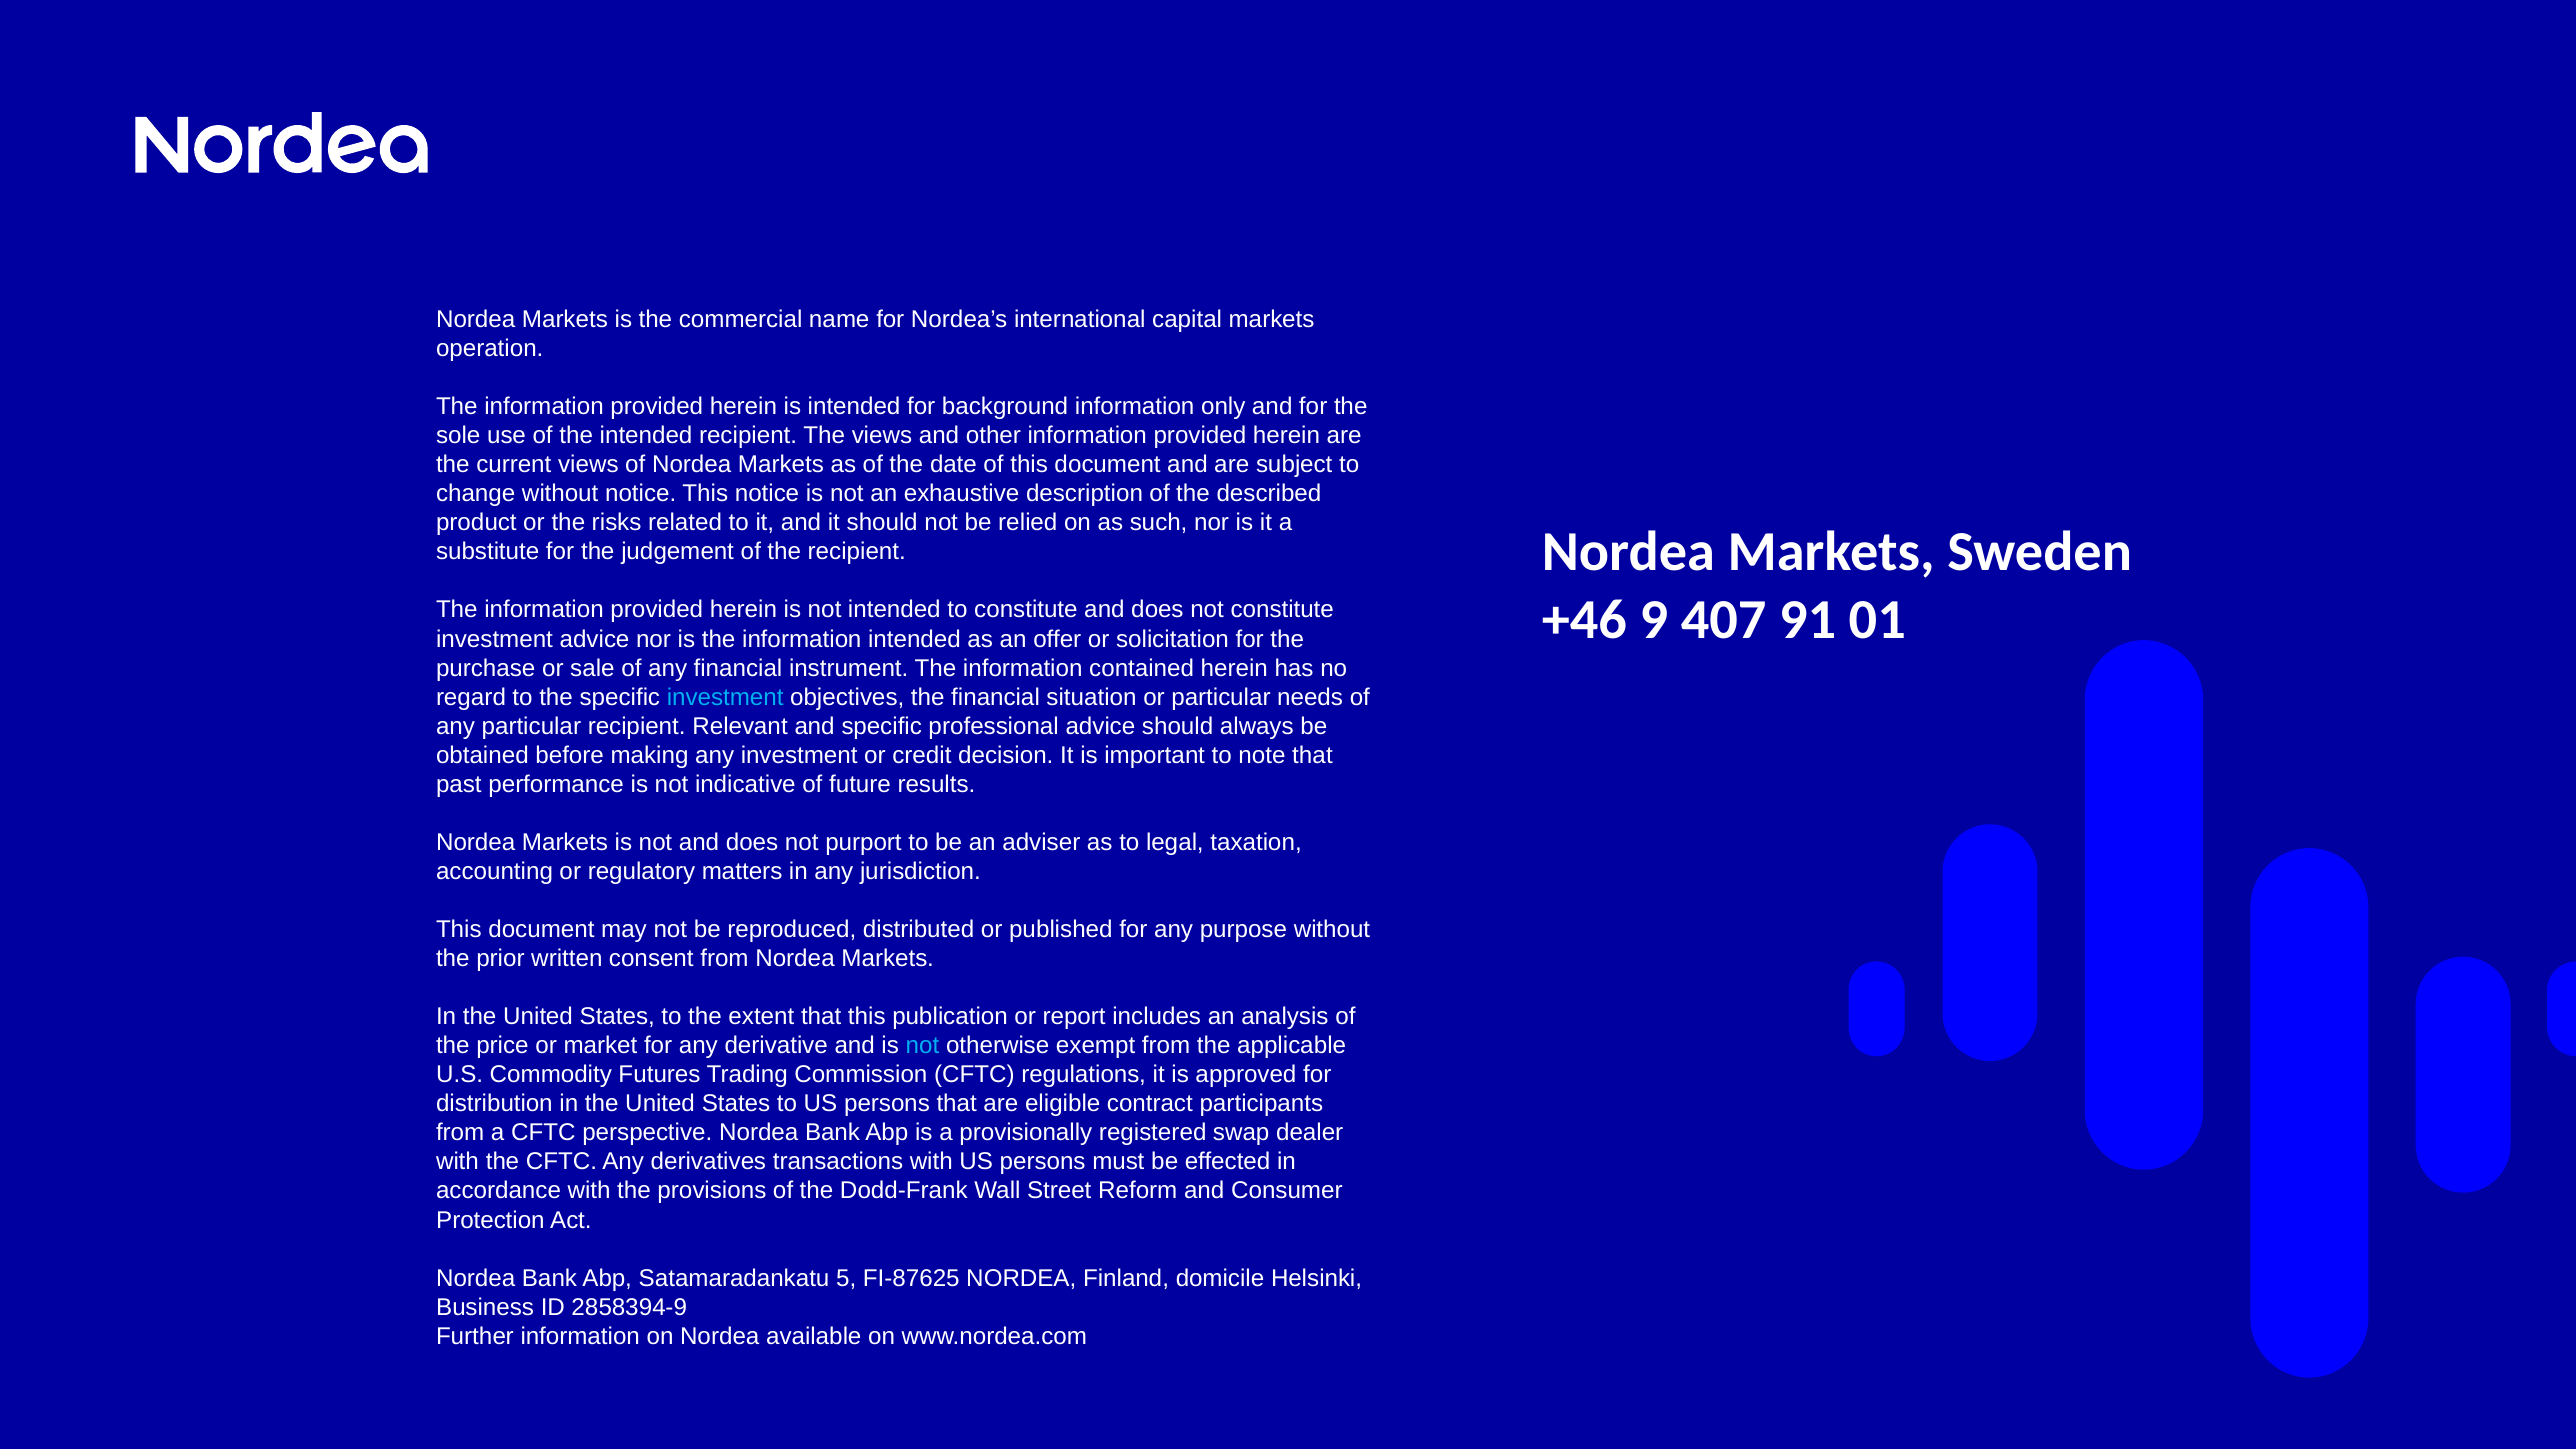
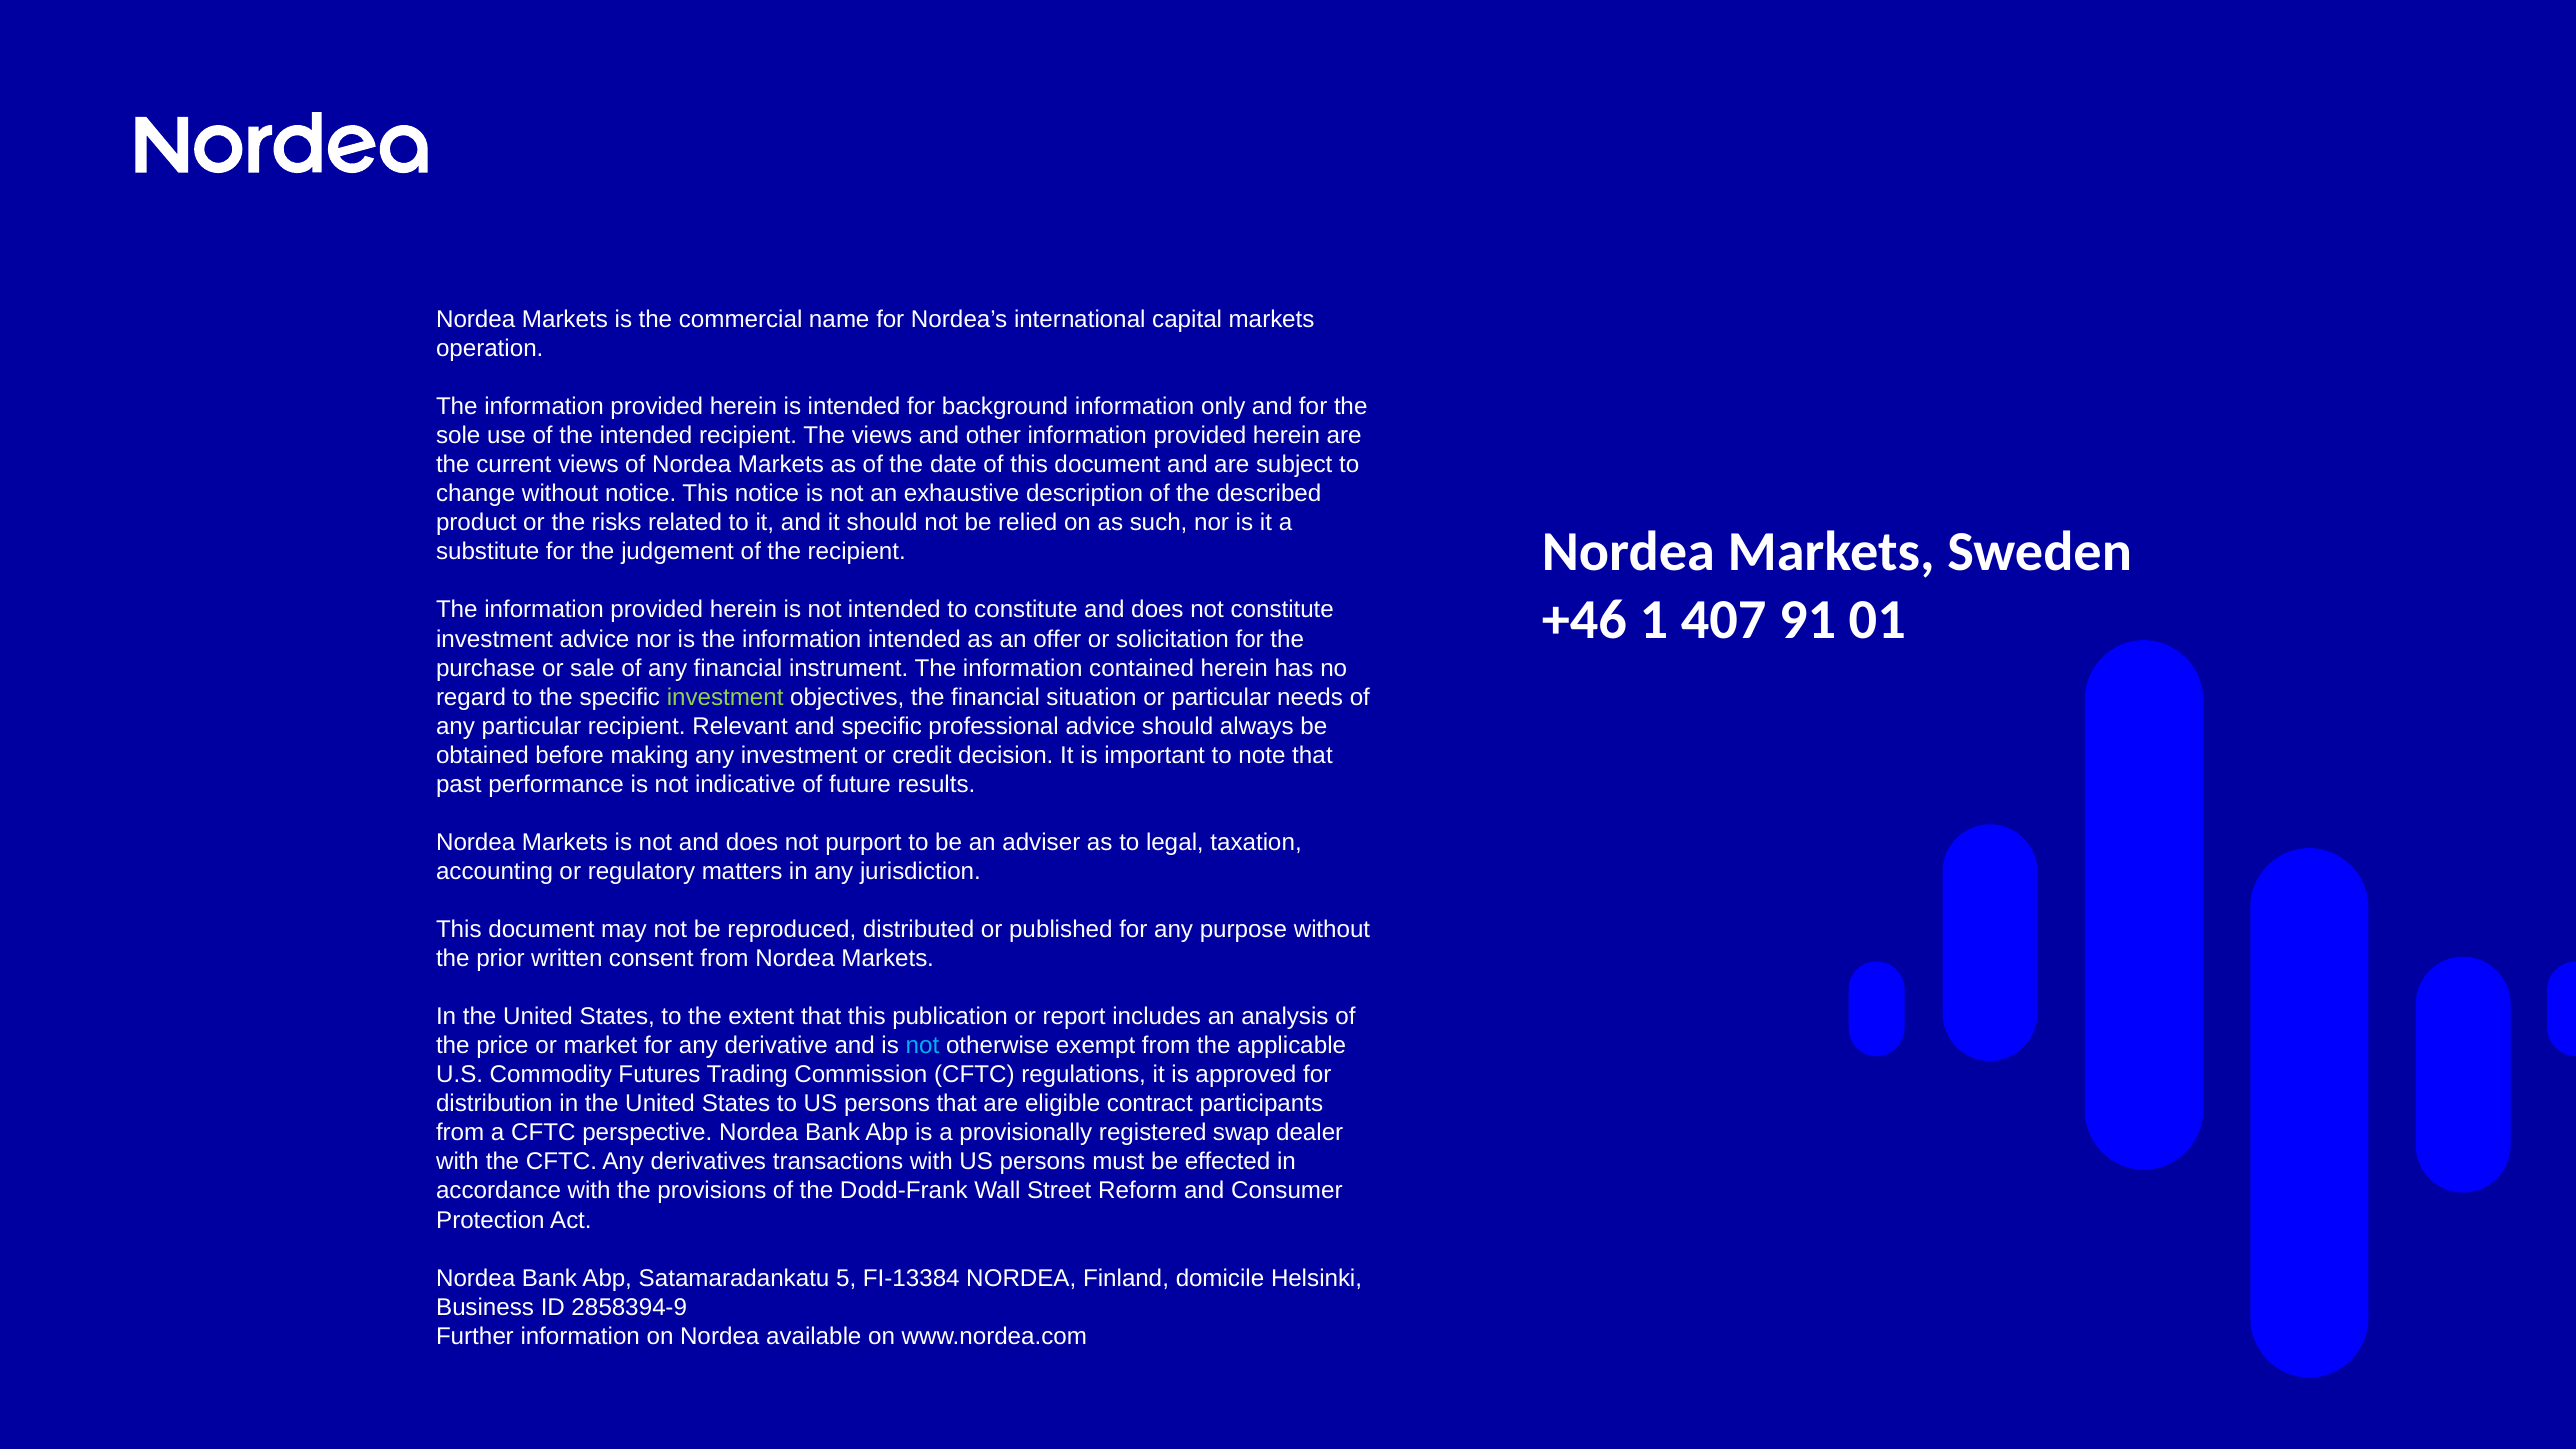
9: 9 -> 1
investment at (725, 697) colour: light blue -> light green
FI-87625: FI-87625 -> FI-13384
